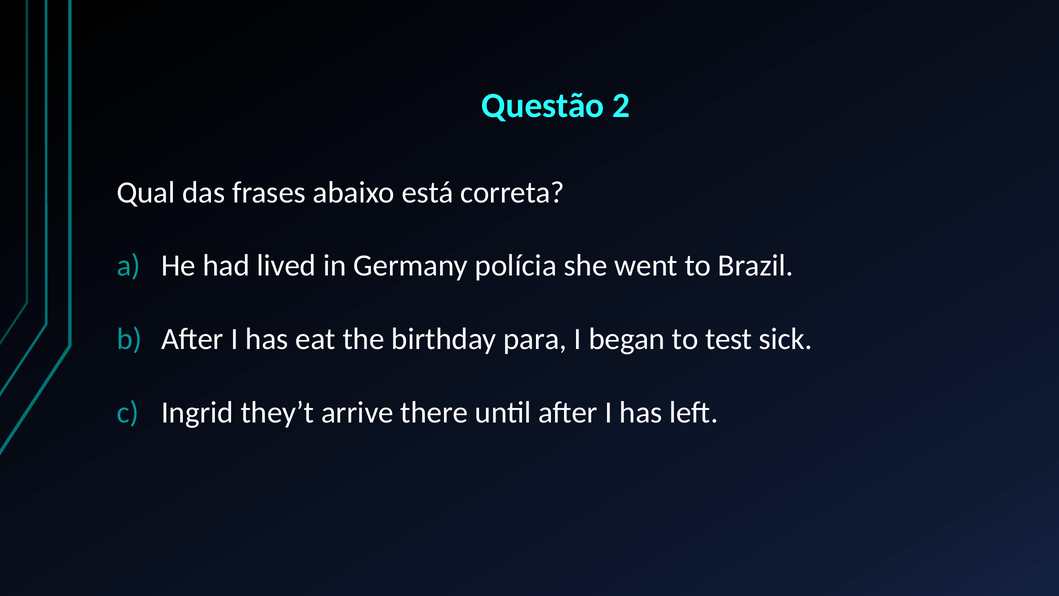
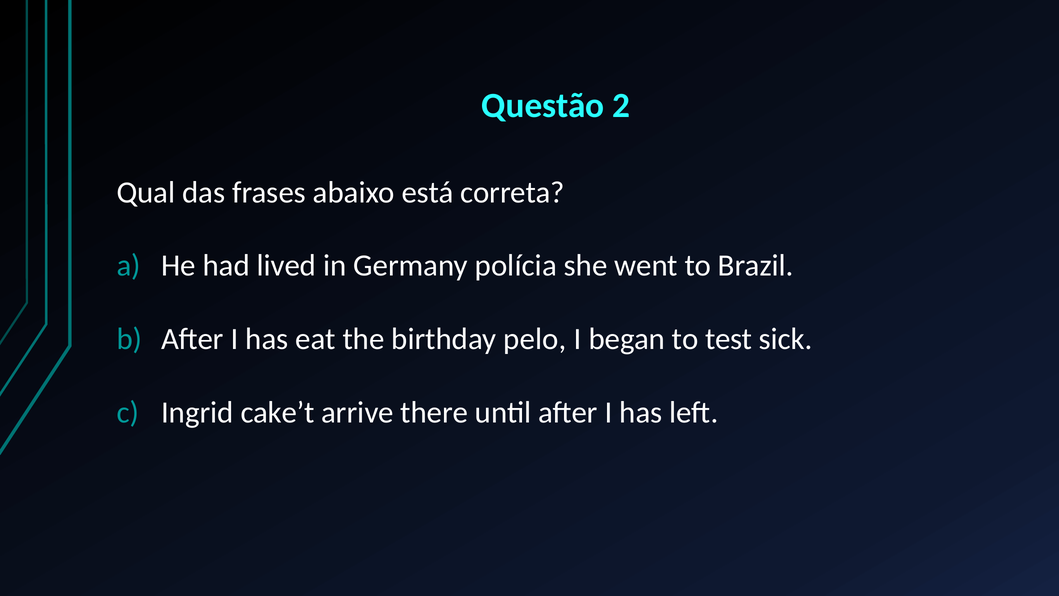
para: para -> pelo
they’t: they’t -> cake’t
